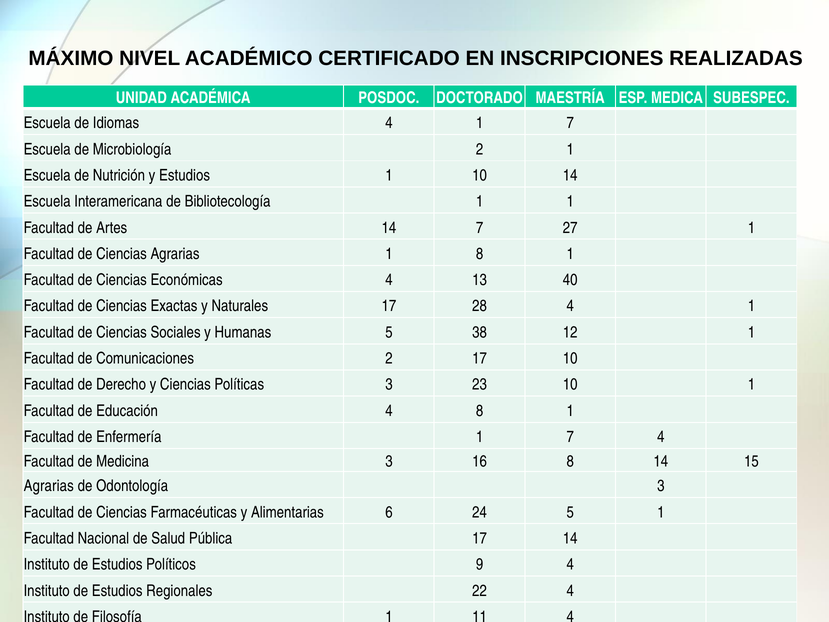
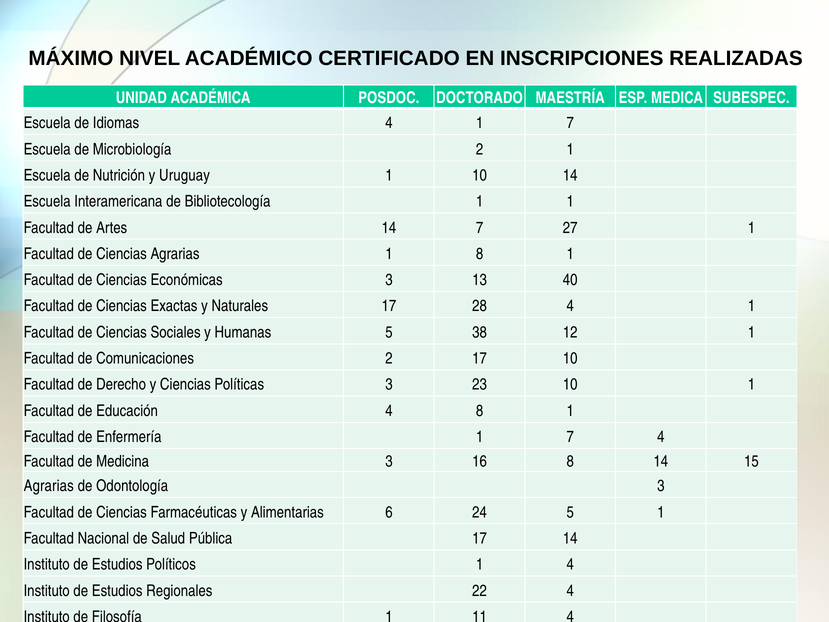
y Estudios: Estudios -> Uruguay
Económicas 4: 4 -> 3
Políticos 9: 9 -> 1
